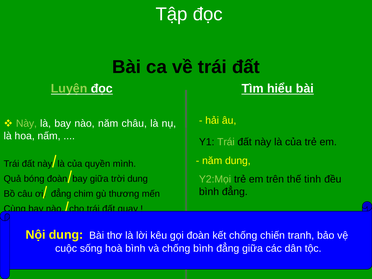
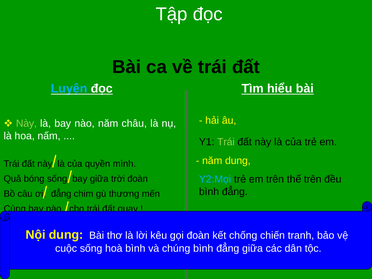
Luyện colour: light green -> light blue
bóng đoàn: đoàn -> sống
trời dung: dung -> đoàn
Y2:Mọi colour: light green -> light blue
thế tinh: tinh -> trên
và chống: chống -> chúng
